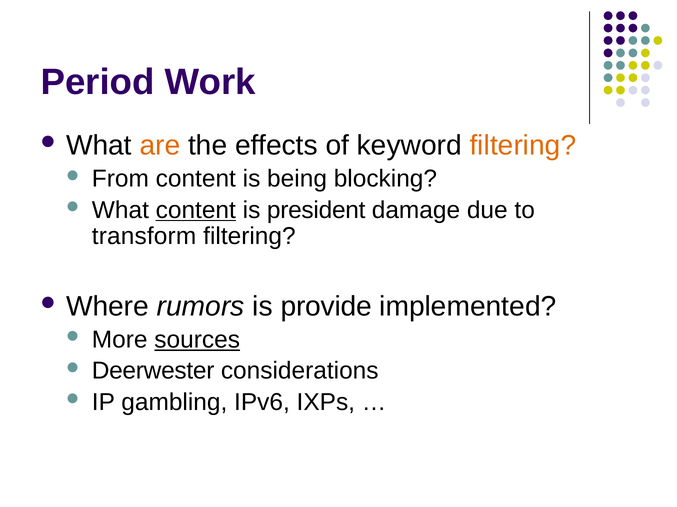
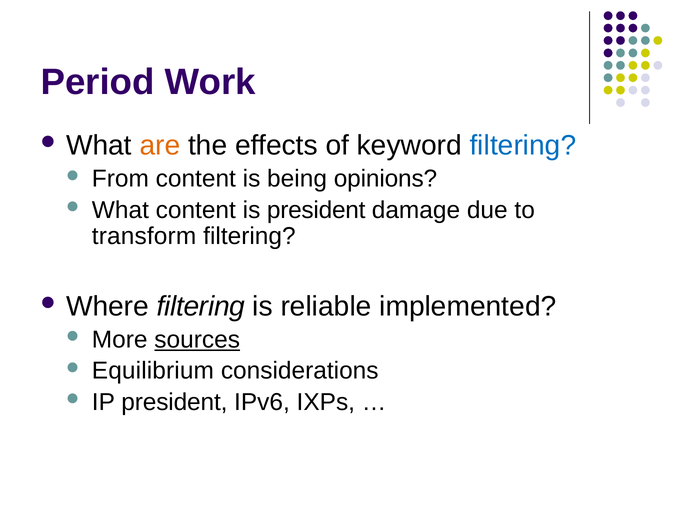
filtering at (523, 146) colour: orange -> blue
blocking: blocking -> opinions
content at (196, 210) underline: present -> none
Where rumors: rumors -> filtering
provide: provide -> reliable
Deerwester: Deerwester -> Equilibrium
IP gambling: gambling -> president
